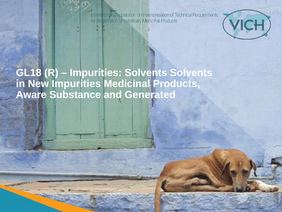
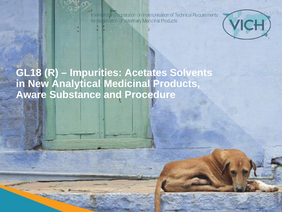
Impurities Solvents: Solvents -> Acetates
New Impurities: Impurities -> Analytical
Generated: Generated -> Procedure
